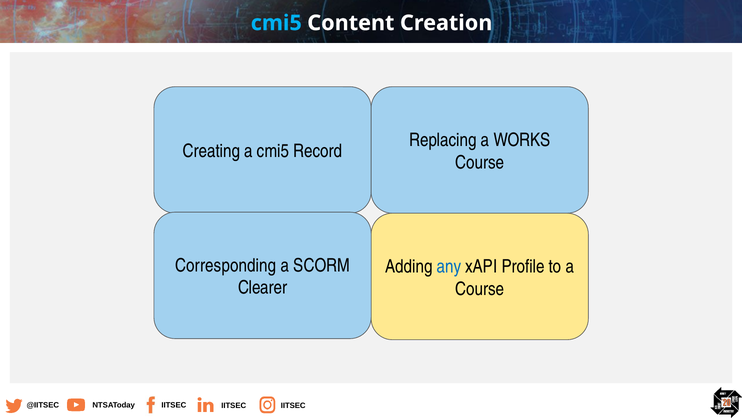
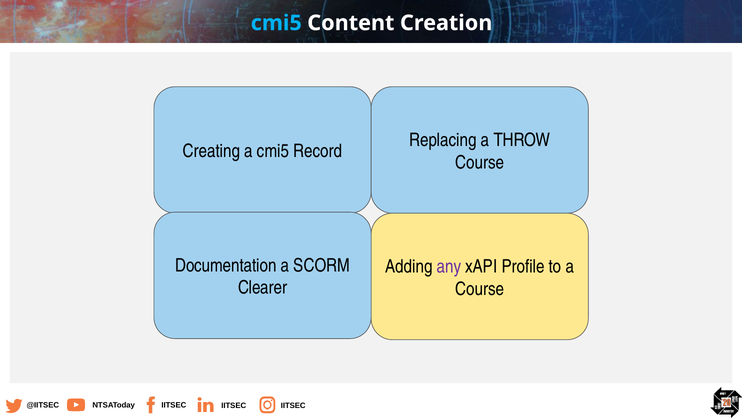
WORKS: WORKS -> THROW
Corresponding: Corresponding -> Documentation
any colour: blue -> purple
